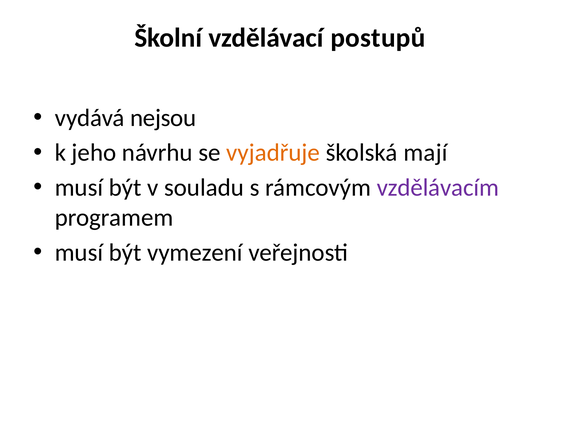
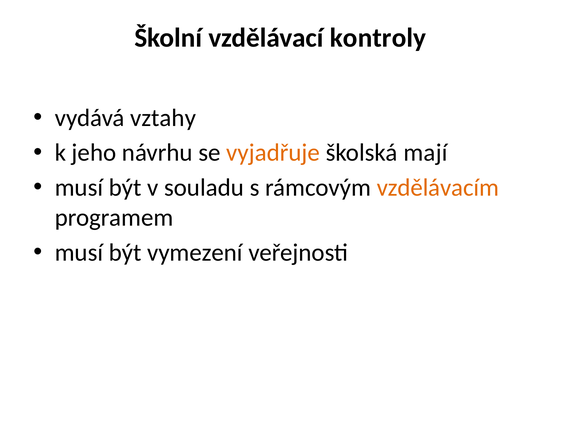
postupů: postupů -> kontroly
nejsou: nejsou -> vztahy
vzdělávacím colour: purple -> orange
